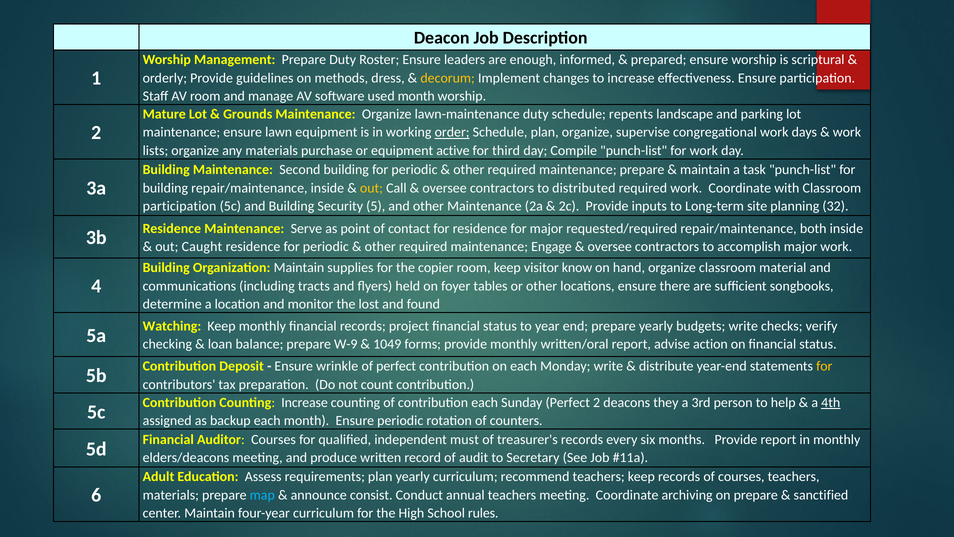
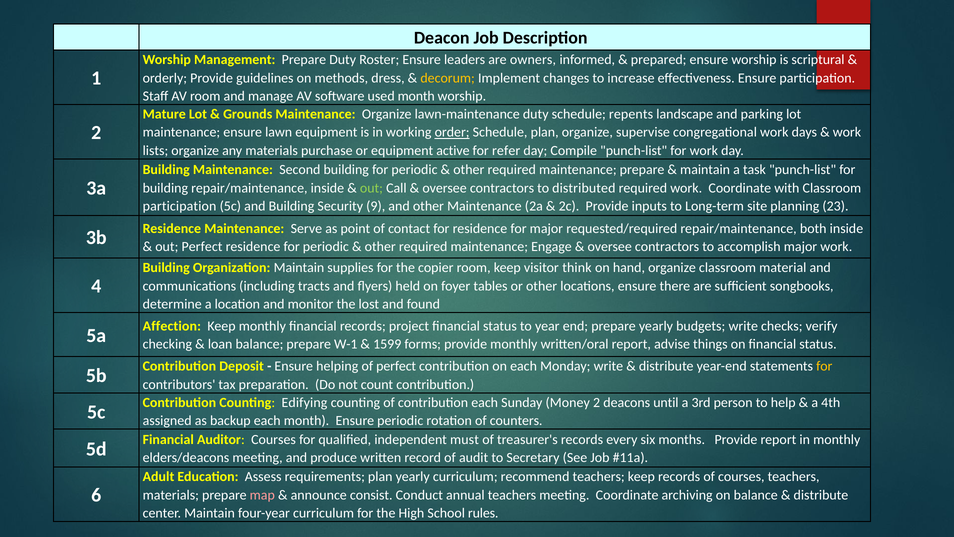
enough: enough -> owners
third: third -> refer
out at (371, 188) colour: yellow -> light green
5: 5 -> 9
32: 32 -> 23
out Caught: Caught -> Perfect
know: know -> think
Watching: Watching -> Affection
W-9: W-9 -> W-1
1049: 1049 -> 1599
action: action -> things
wrinkle: wrinkle -> helping
Counting Increase: Increase -> Edifying
Sunday Perfect: Perfect -> Money
they: they -> until
4th underline: present -> none
map colour: light blue -> pink
on prepare: prepare -> balance
sanctified at (821, 495): sanctified -> distribute
